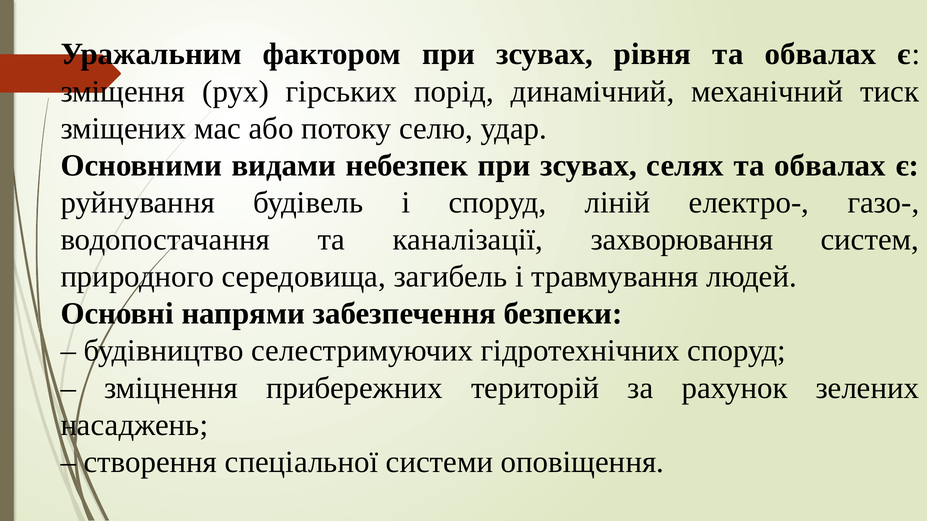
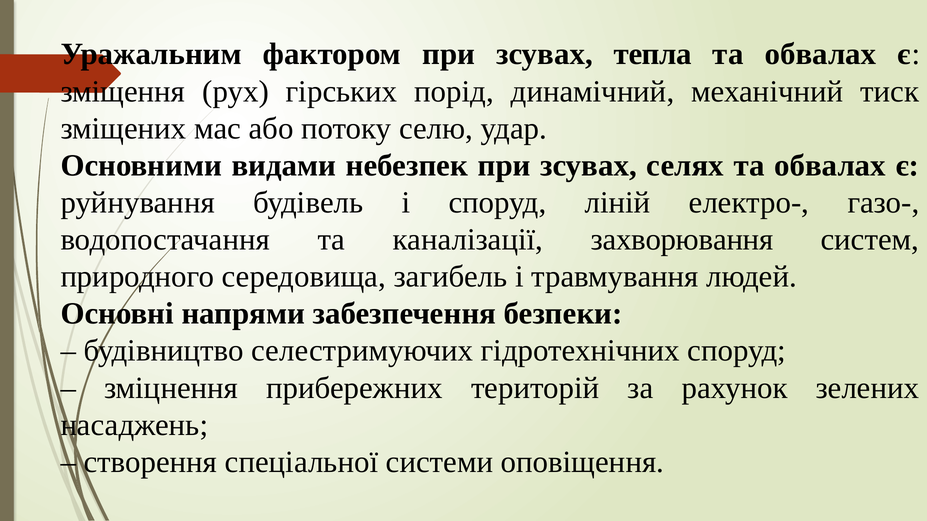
рівня: рівня -> тепла
